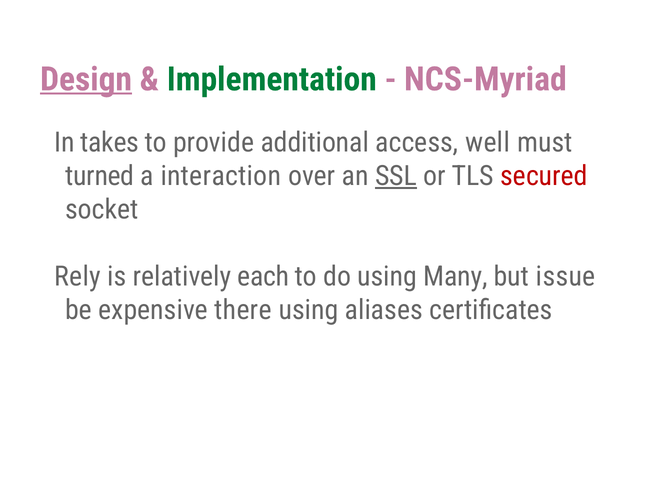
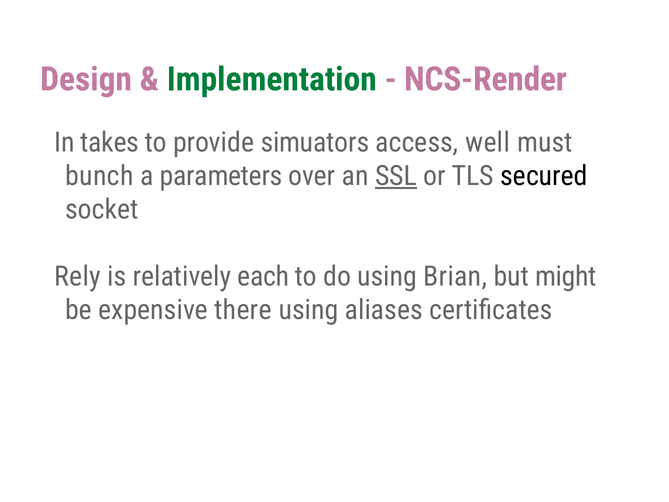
Design underline: present -> none
NCS-Myriad: NCS-Myriad -> NCS-Render
additional: additional -> simuators
turned: turned -> bunch
interaction: interaction -> parameters
secured colour: red -> black
Many: Many -> Brian
issue: issue -> might
